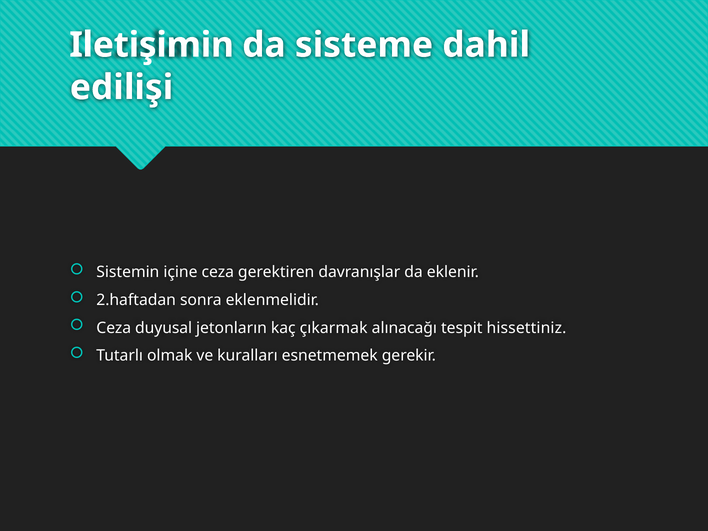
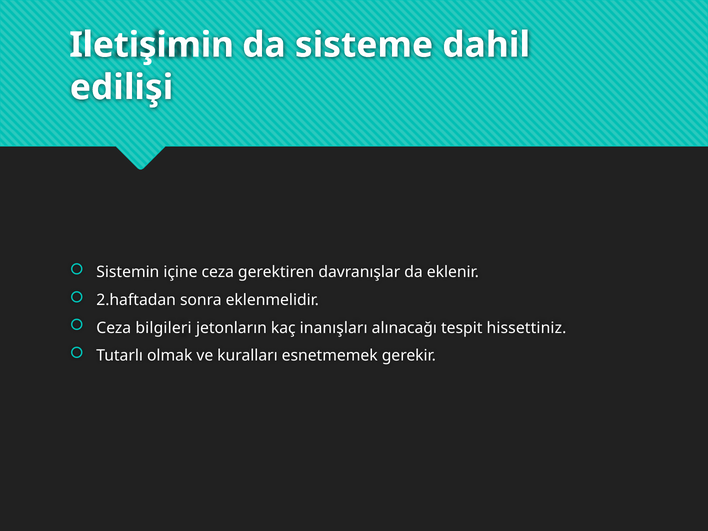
duyusal: duyusal -> bilgileri
çıkarmak: çıkarmak -> inanışları
